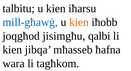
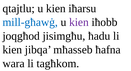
talbitu: talbitu -> qtajtlu
kien at (79, 22) colour: orange -> purple
qalbi: qalbi -> ħadu
